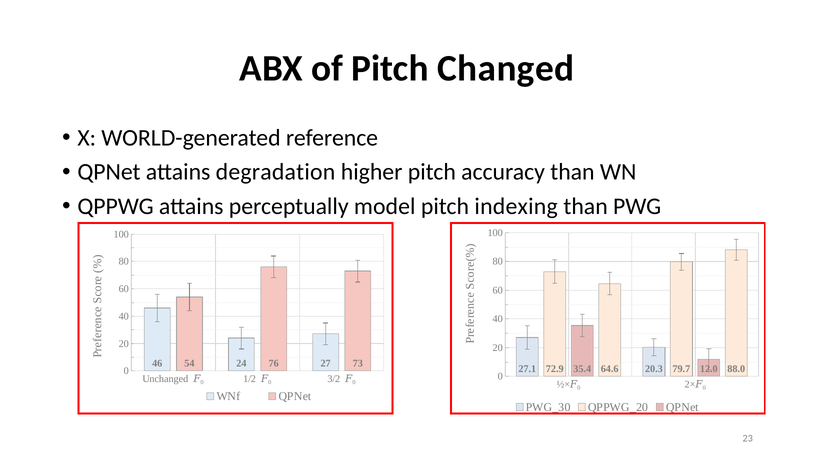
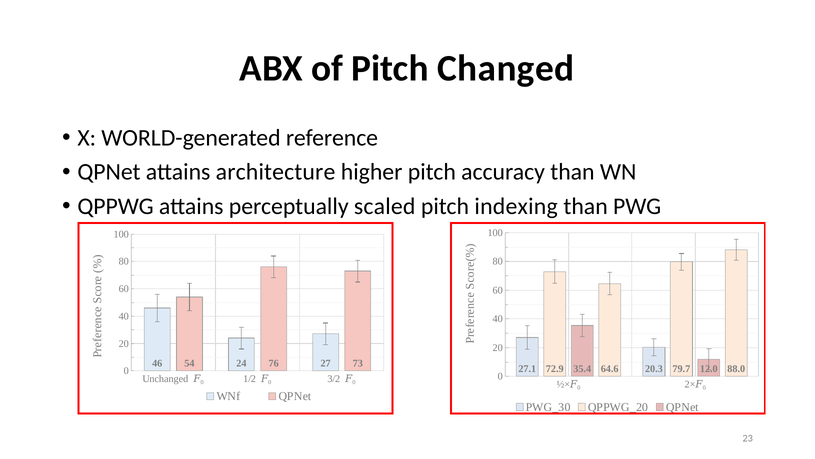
degradation: degradation -> architecture
model: model -> scaled
